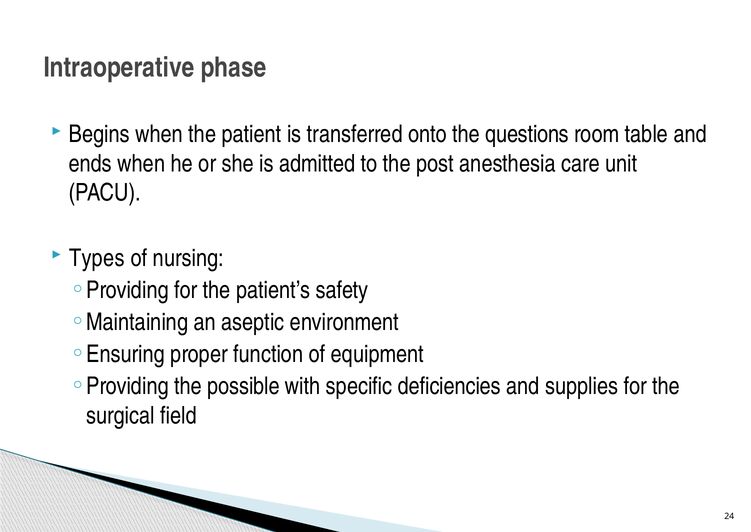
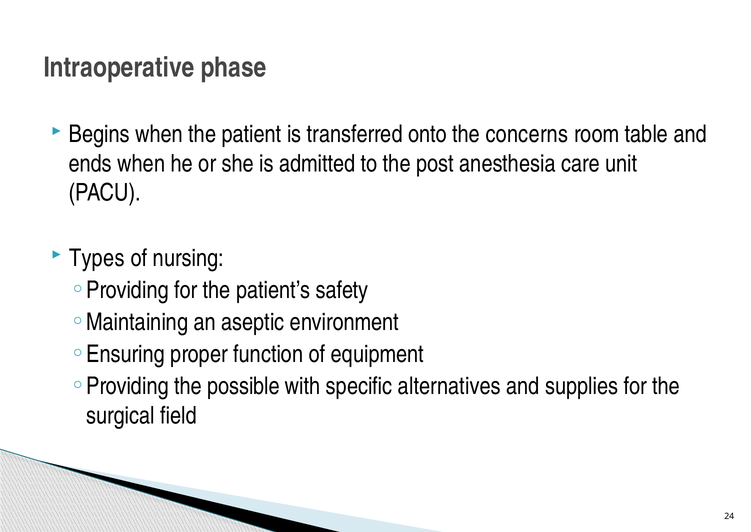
questions: questions -> concerns
deficiencies: deficiencies -> alternatives
